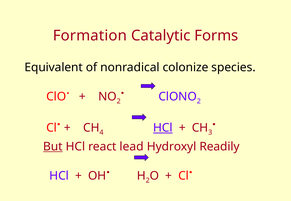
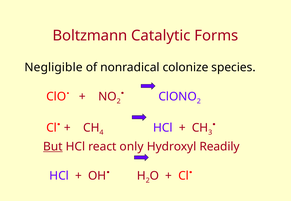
Formation: Formation -> Boltzmann
Equivalent: Equivalent -> Negligible
HCl at (163, 128) underline: present -> none
lead: lead -> only
